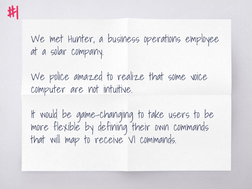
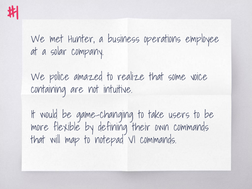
computer: computer -> containing
receive: receive -> notepad
